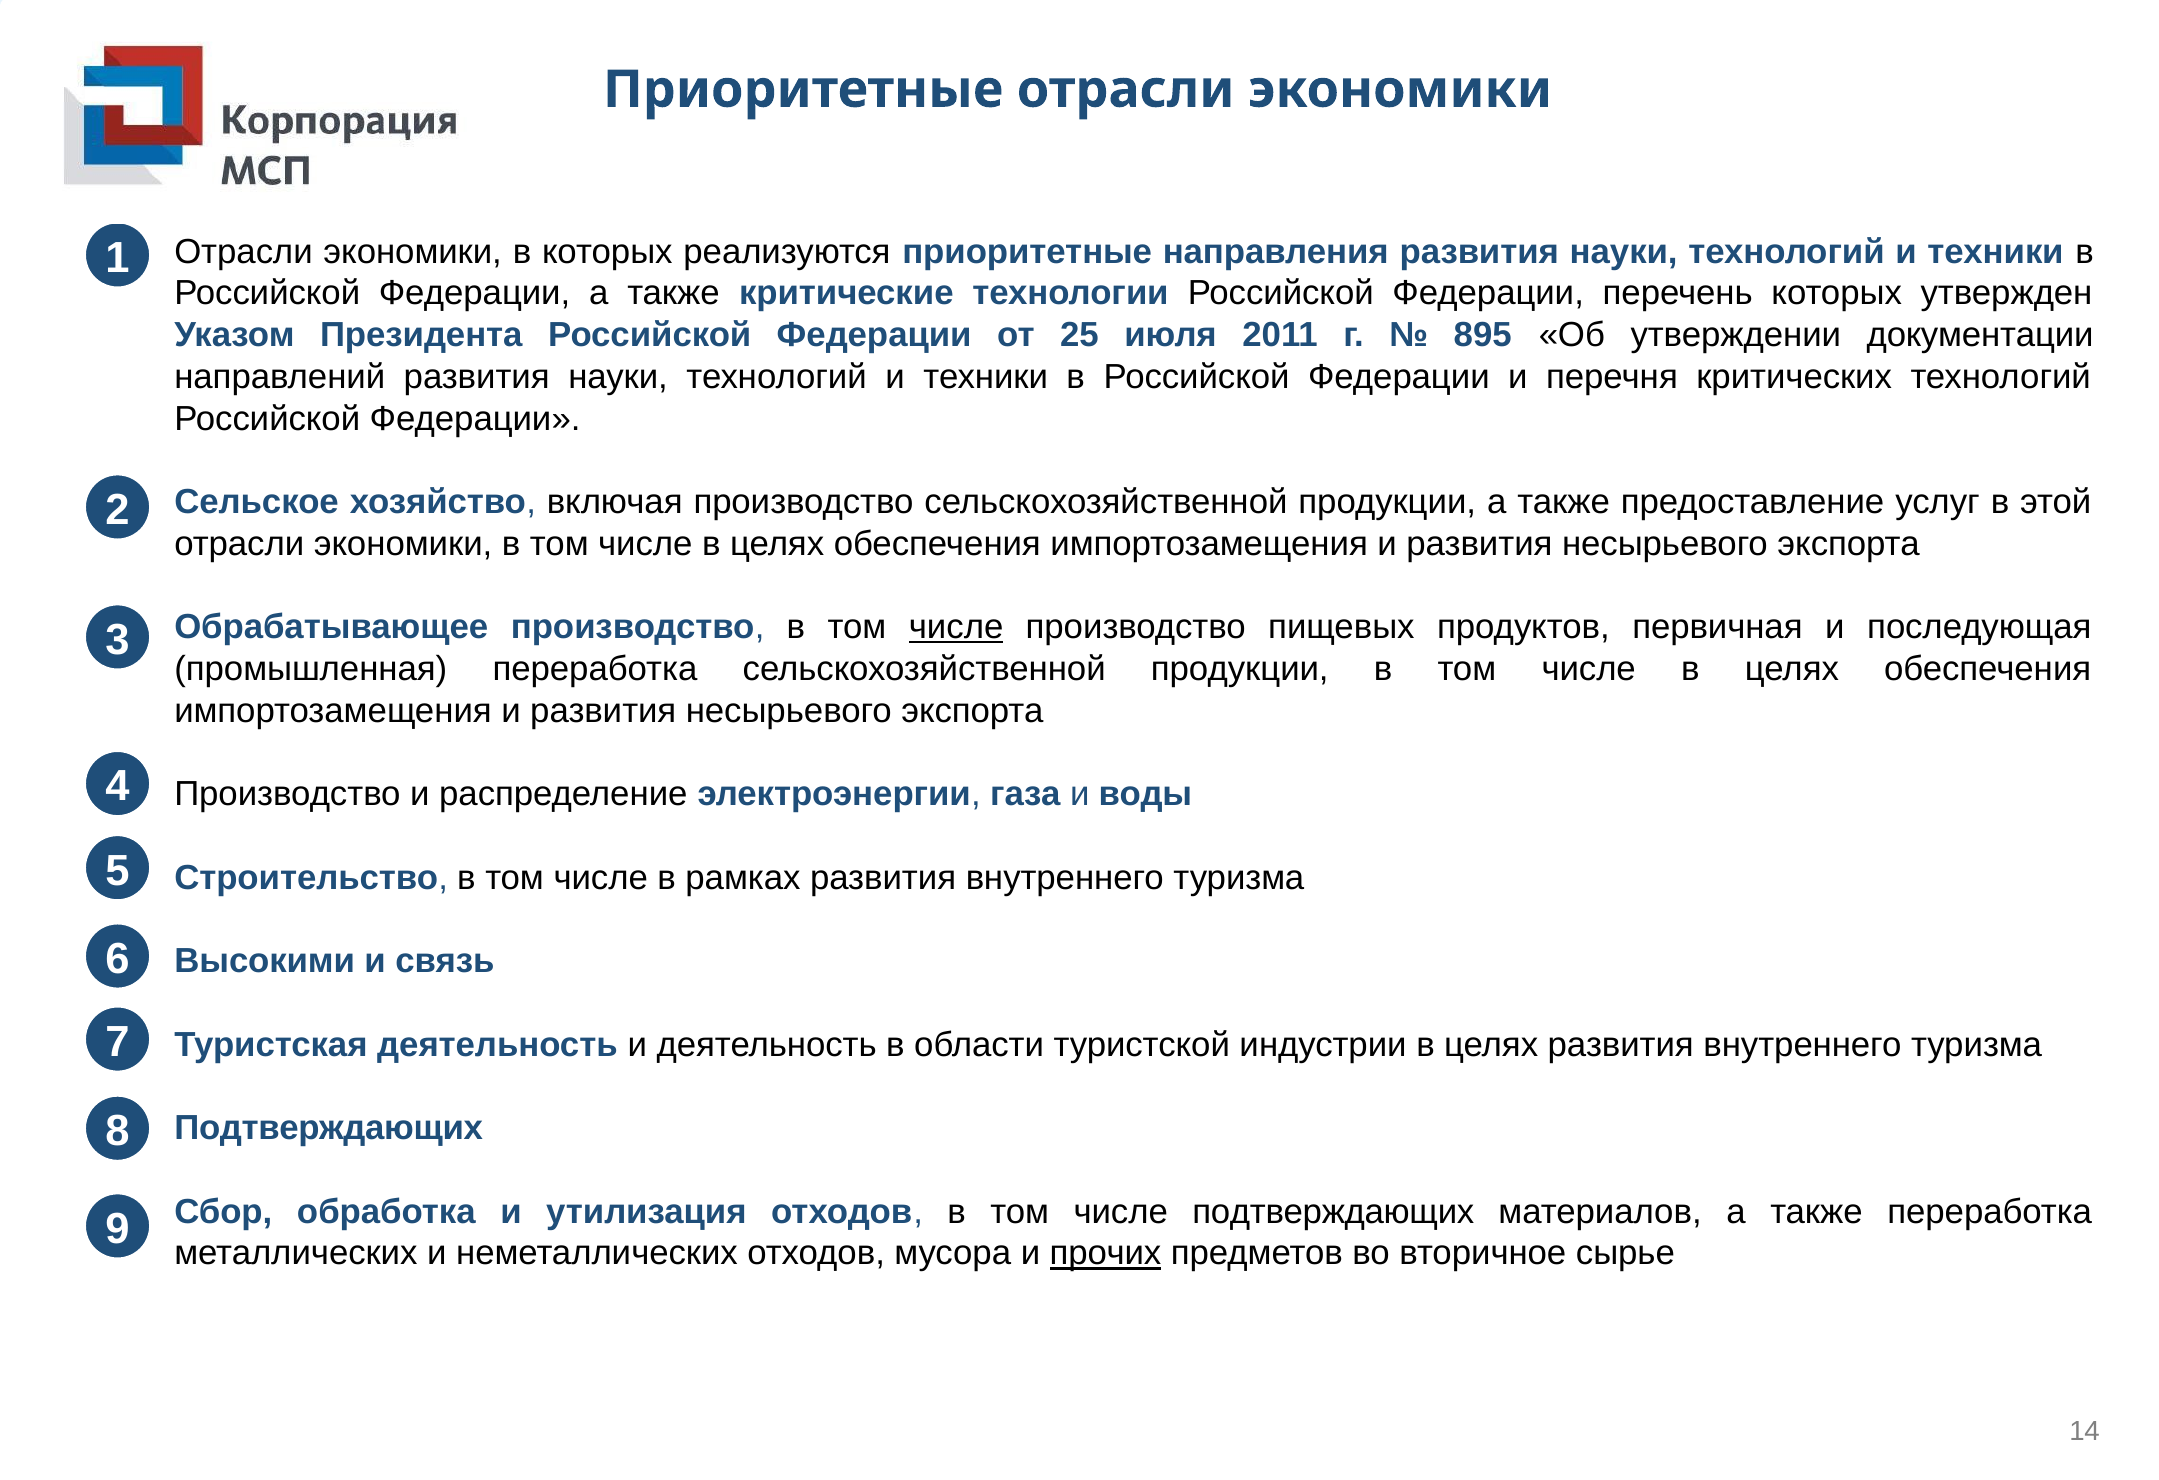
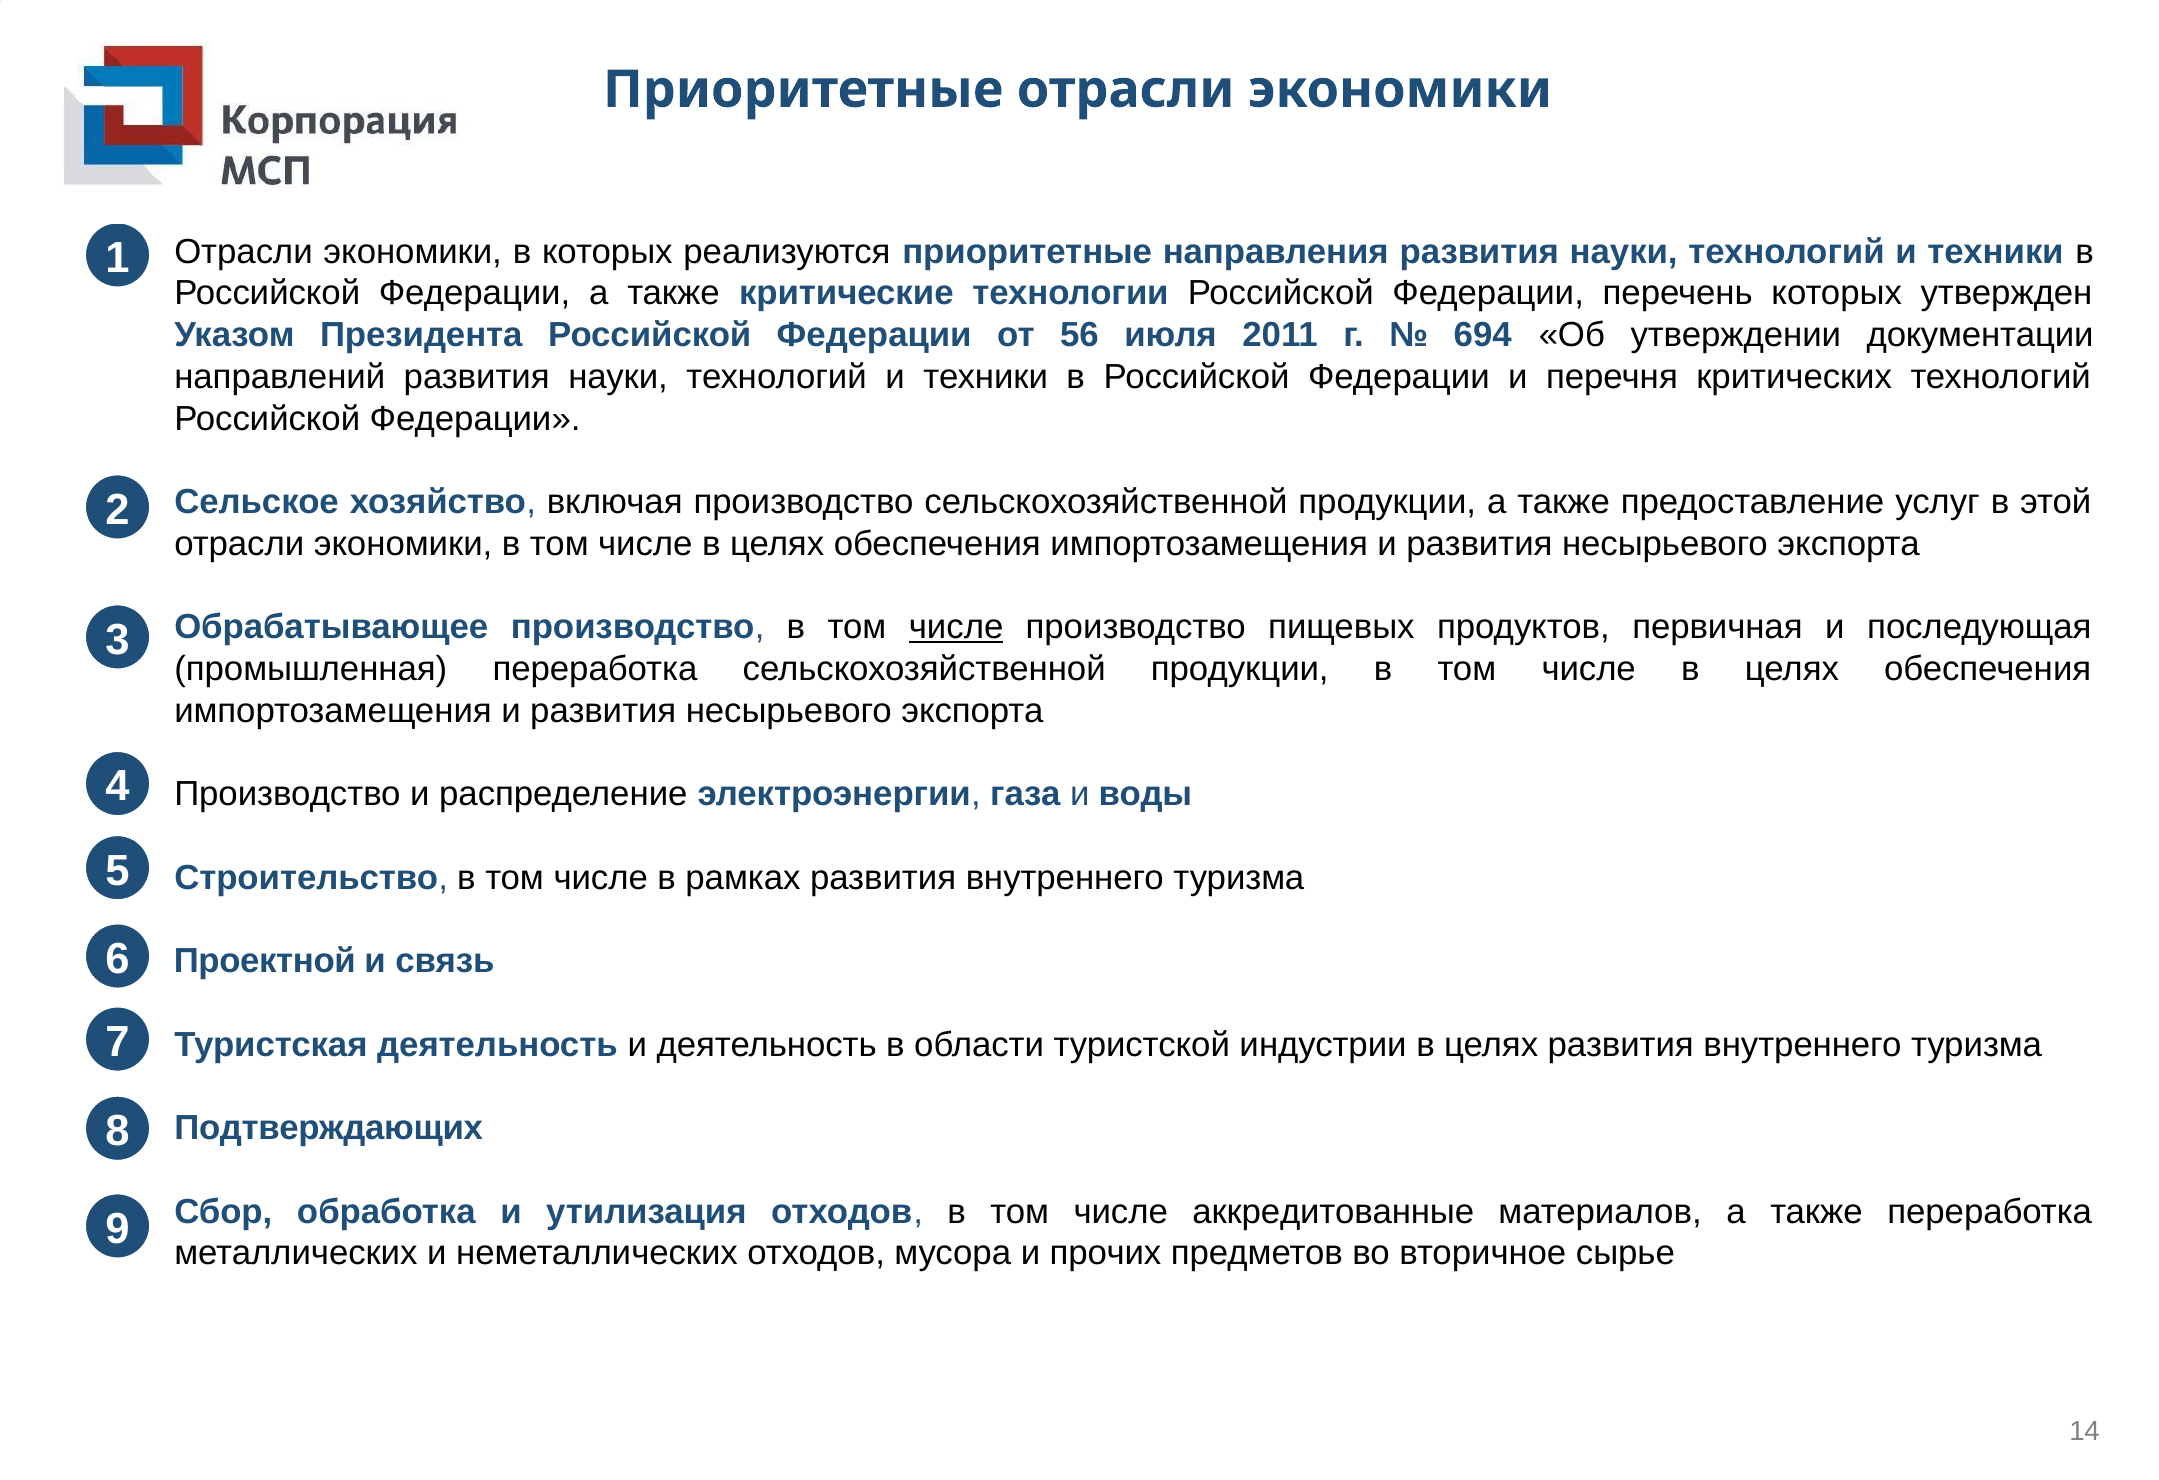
25: 25 -> 56
895: 895 -> 694
Высокими: Высокими -> Проектной
числе подтверждающих: подтверждающих -> аккредитованные
прочих underline: present -> none
